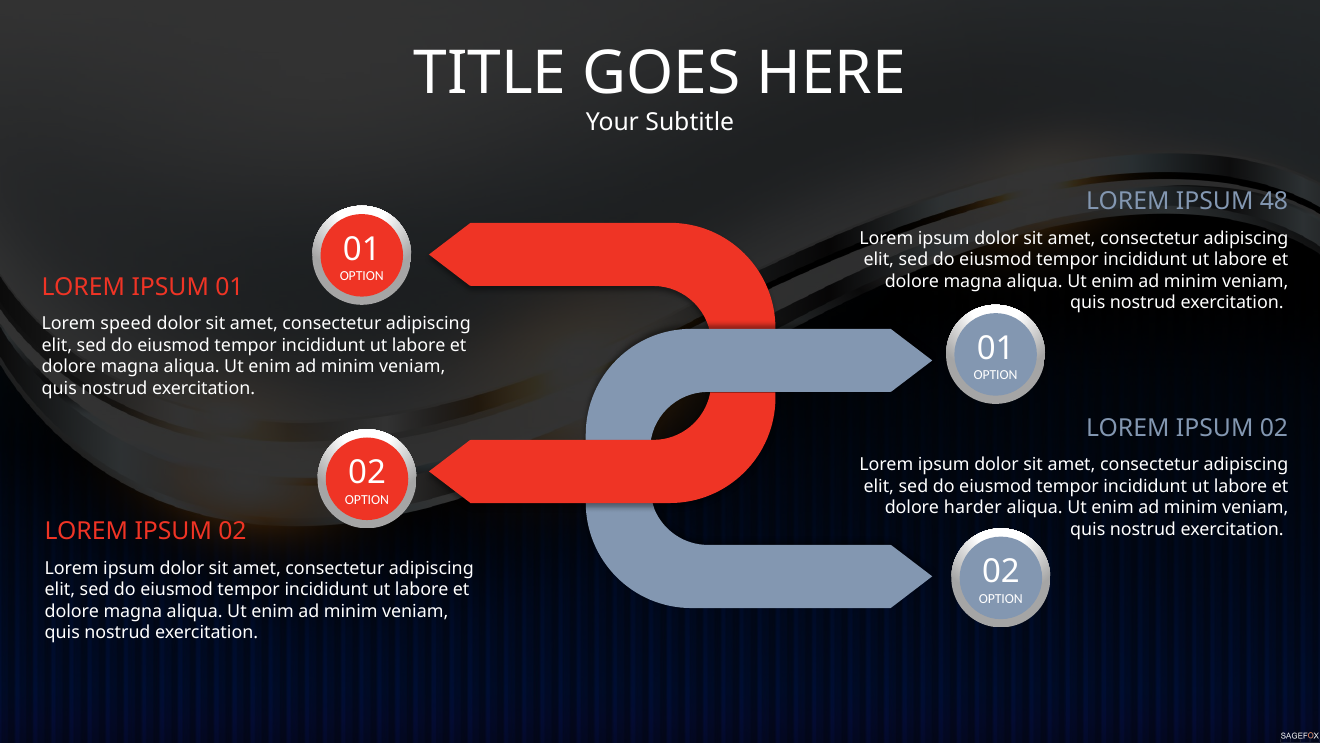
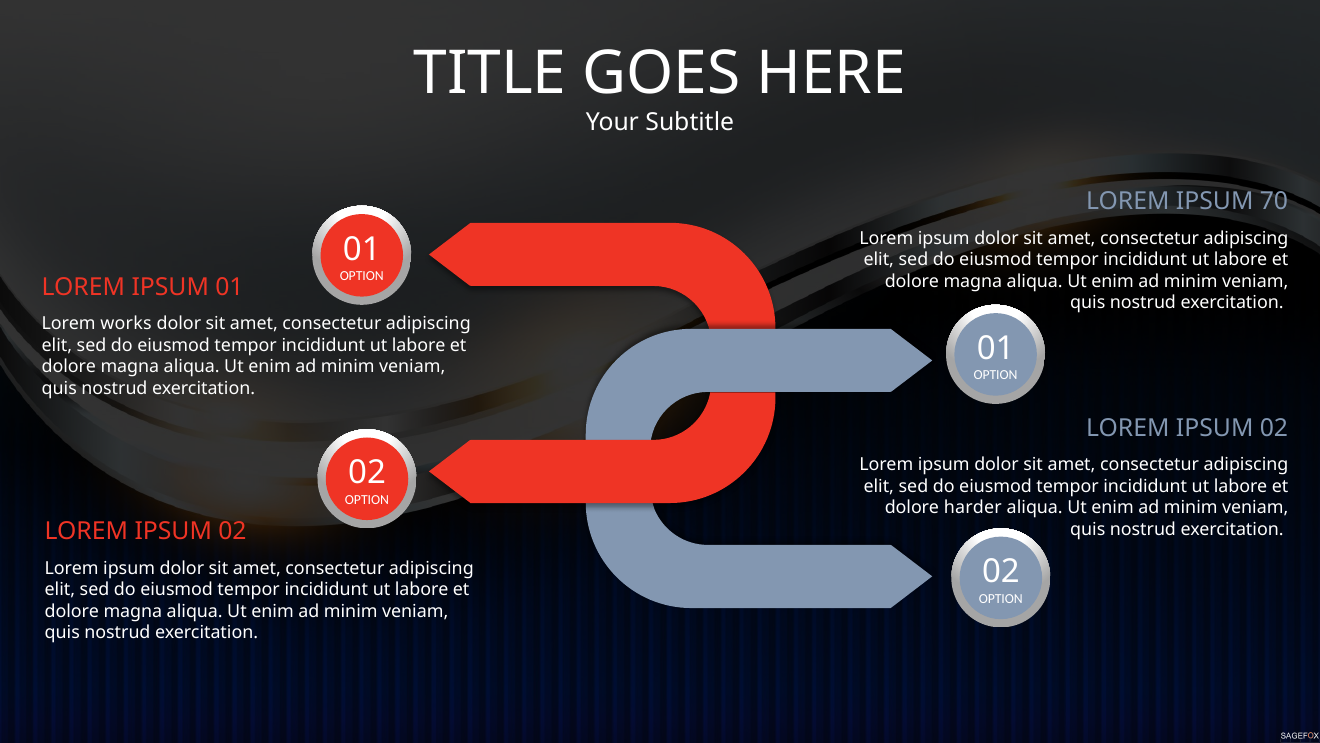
48: 48 -> 70
speed: speed -> works
